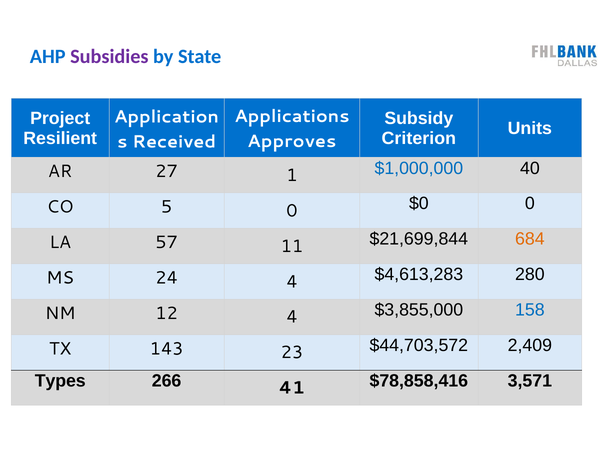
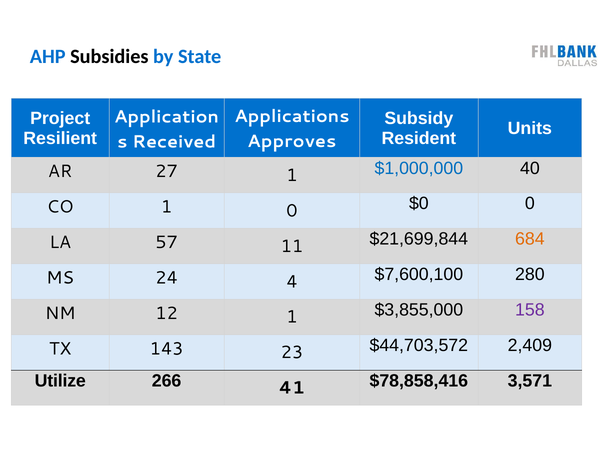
Subsidies colour: purple -> black
Criterion: Criterion -> Resident
CO 5: 5 -> 1
$4,613,283: $4,613,283 -> $7,600,100
12 4: 4 -> 1
158 colour: blue -> purple
Types: Types -> Utilize
